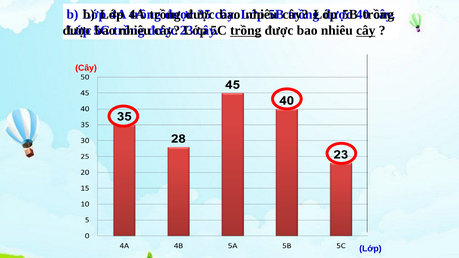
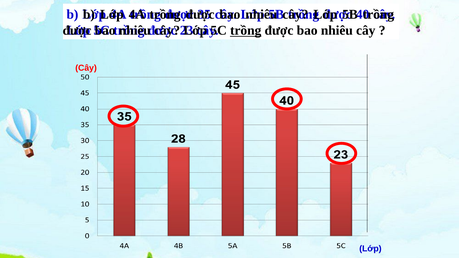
cây at (366, 31) underline: present -> none
